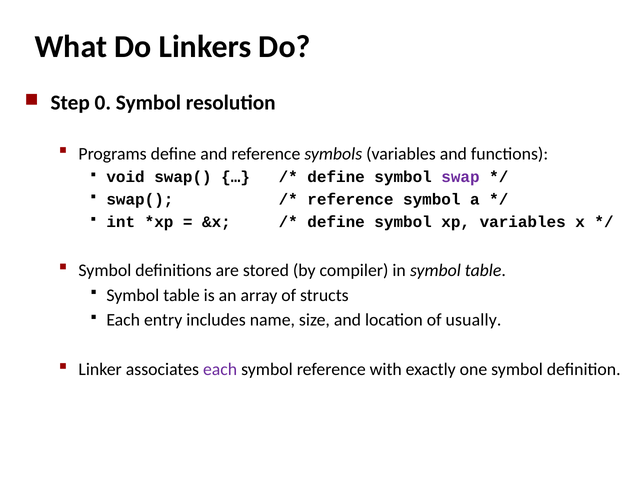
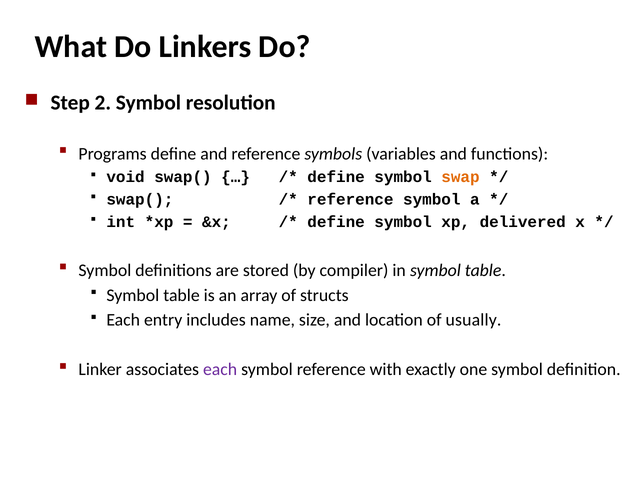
0: 0 -> 2
swap colour: purple -> orange
xp variables: variables -> delivered
